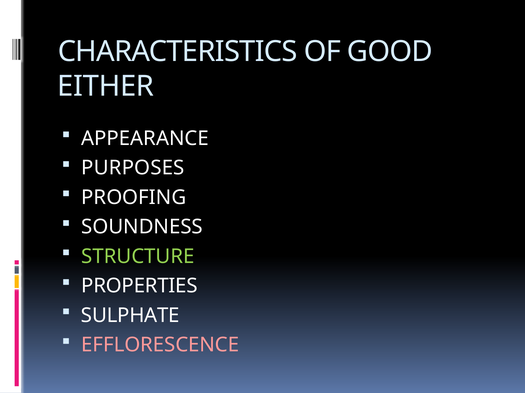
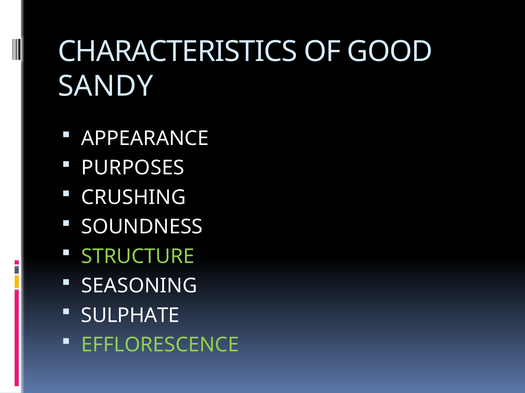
EITHER: EITHER -> SANDY
PROOFING: PROOFING -> CRUSHING
PROPERTIES: PROPERTIES -> SEASONING
EFFLORESCENCE colour: pink -> light green
